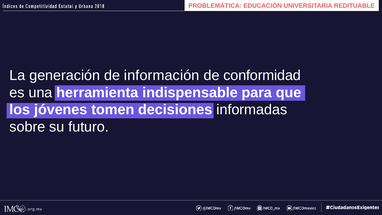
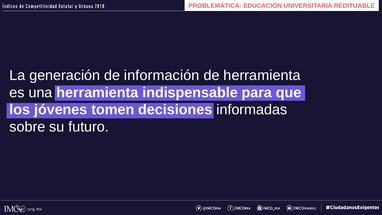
de conformidad: conformidad -> herramienta
